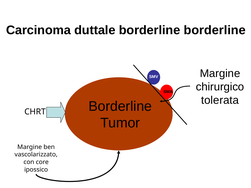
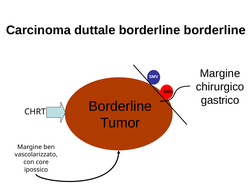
tolerata: tolerata -> gastrico
